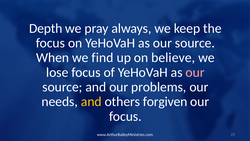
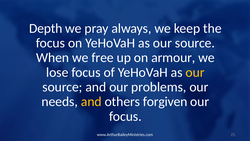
find: find -> free
believe: believe -> armour
our at (195, 72) colour: pink -> yellow
